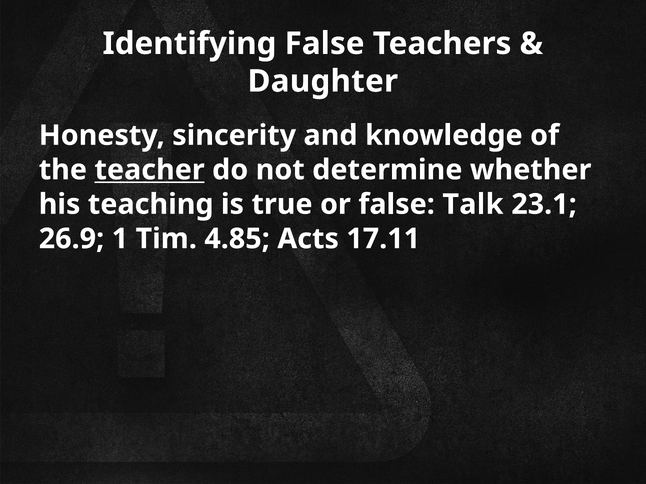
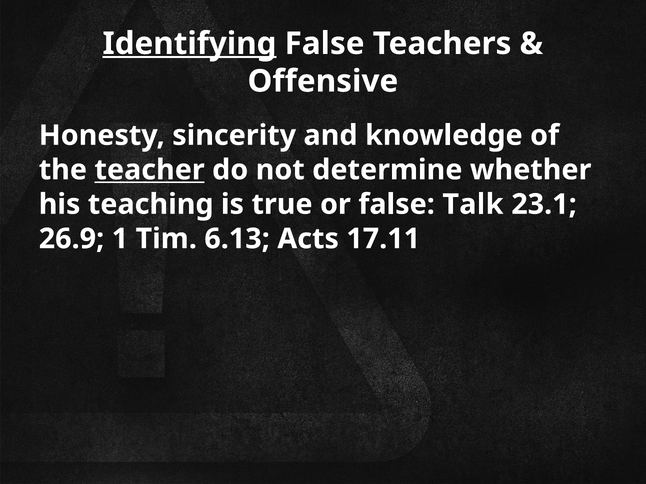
Identifying underline: none -> present
Daughter: Daughter -> Offensive
4.85: 4.85 -> 6.13
